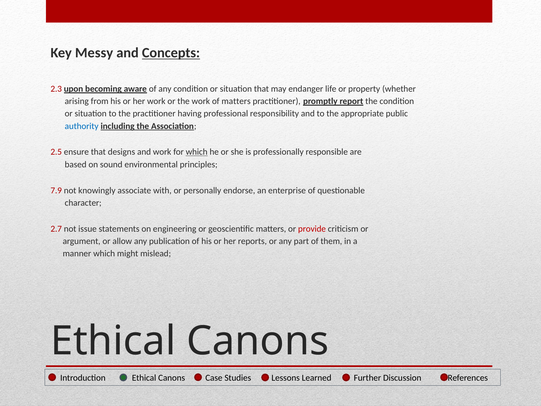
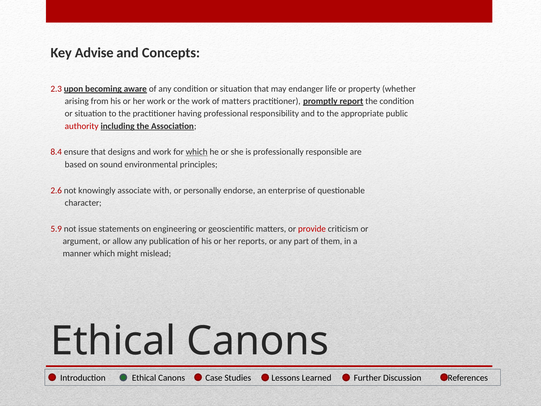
Messy: Messy -> Advise
Concepts underline: present -> none
authority colour: blue -> red
2.5: 2.5 -> 8.4
7.9: 7.9 -> 2.6
2.7: 2.7 -> 5.9
